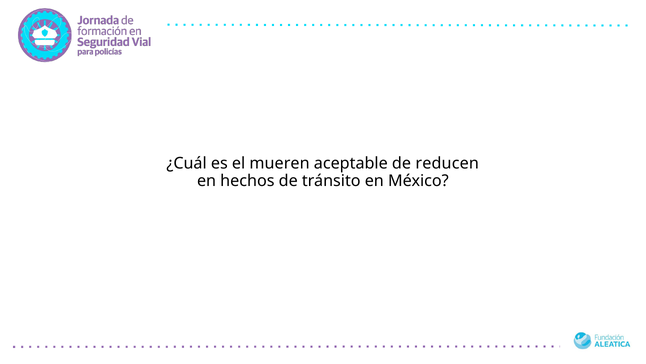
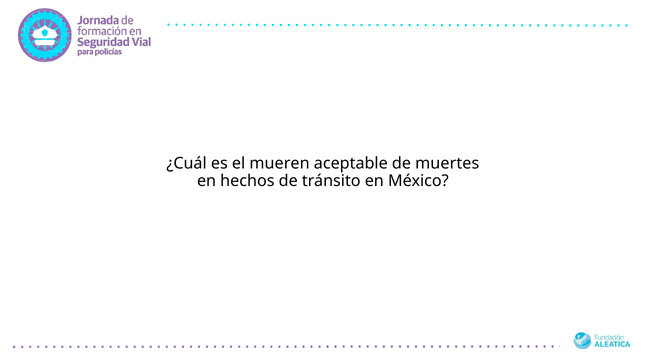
reducen: reducen -> muertes
